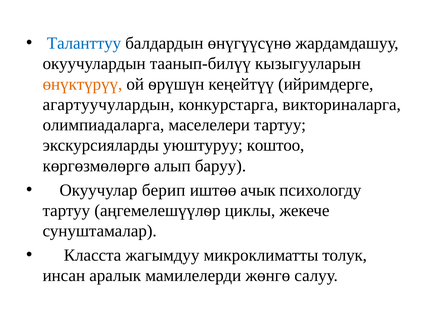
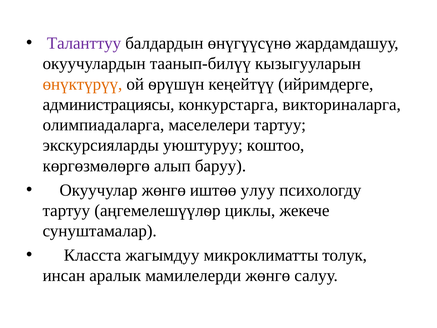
Таланттуу colour: blue -> purple
агартуучулардын: агартуучулардын -> администрациясы
Окуучулар берип: берип -> жөнгө
ачык: ачык -> улуу
